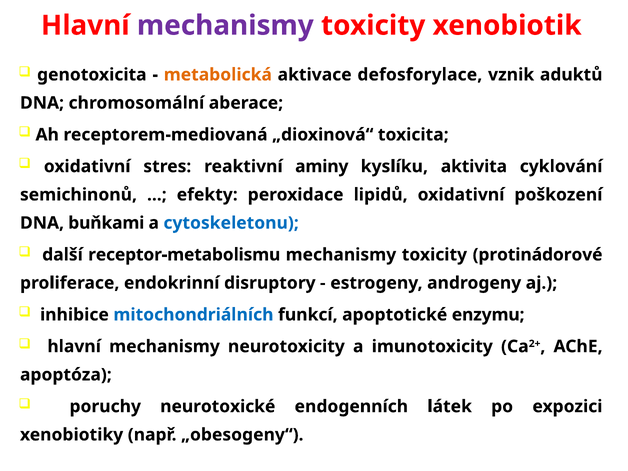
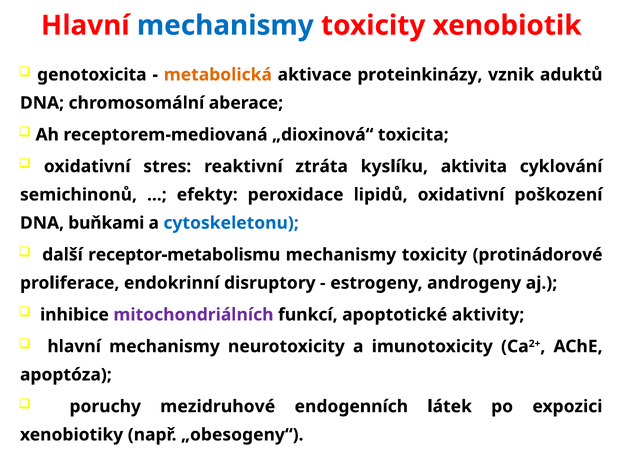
mechanismy at (225, 25) colour: purple -> blue
defosforylace: defosforylace -> proteinkinázy
aminy: aminy -> ztráta
mitochondriálních colour: blue -> purple
enzymu: enzymu -> aktivity
neurotoxické: neurotoxické -> mezidruhové
